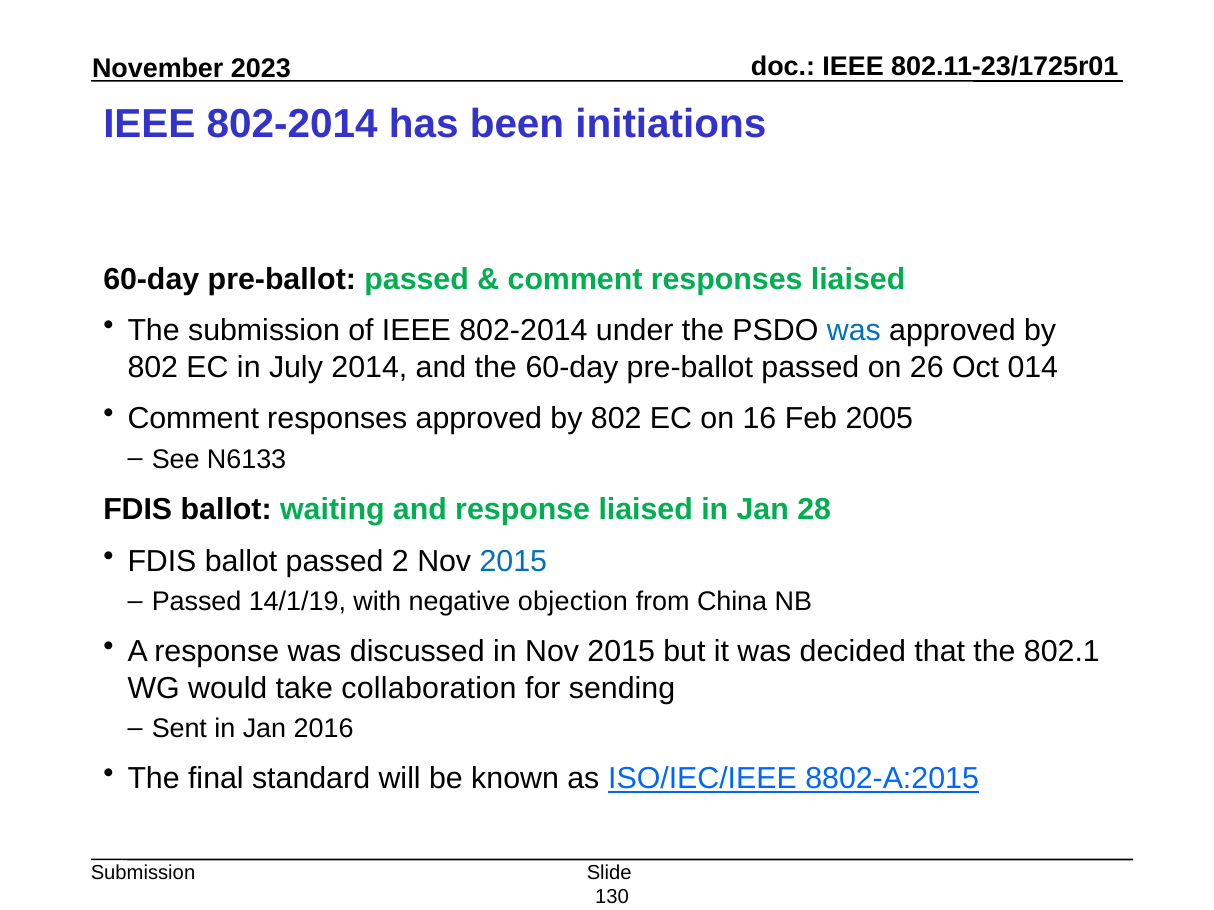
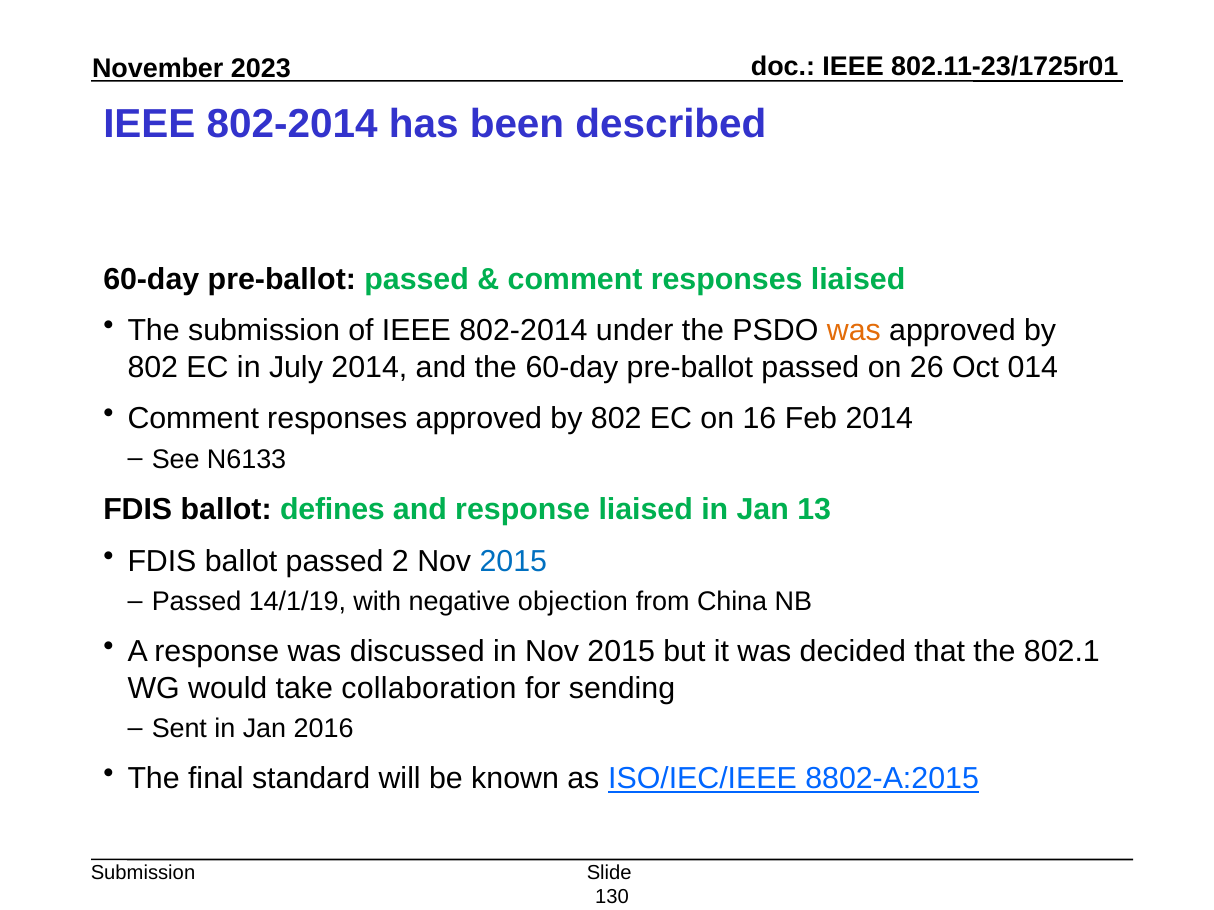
initiations: initiations -> described
was at (854, 331) colour: blue -> orange
Feb 2005: 2005 -> 2014
waiting: waiting -> defines
28: 28 -> 13
